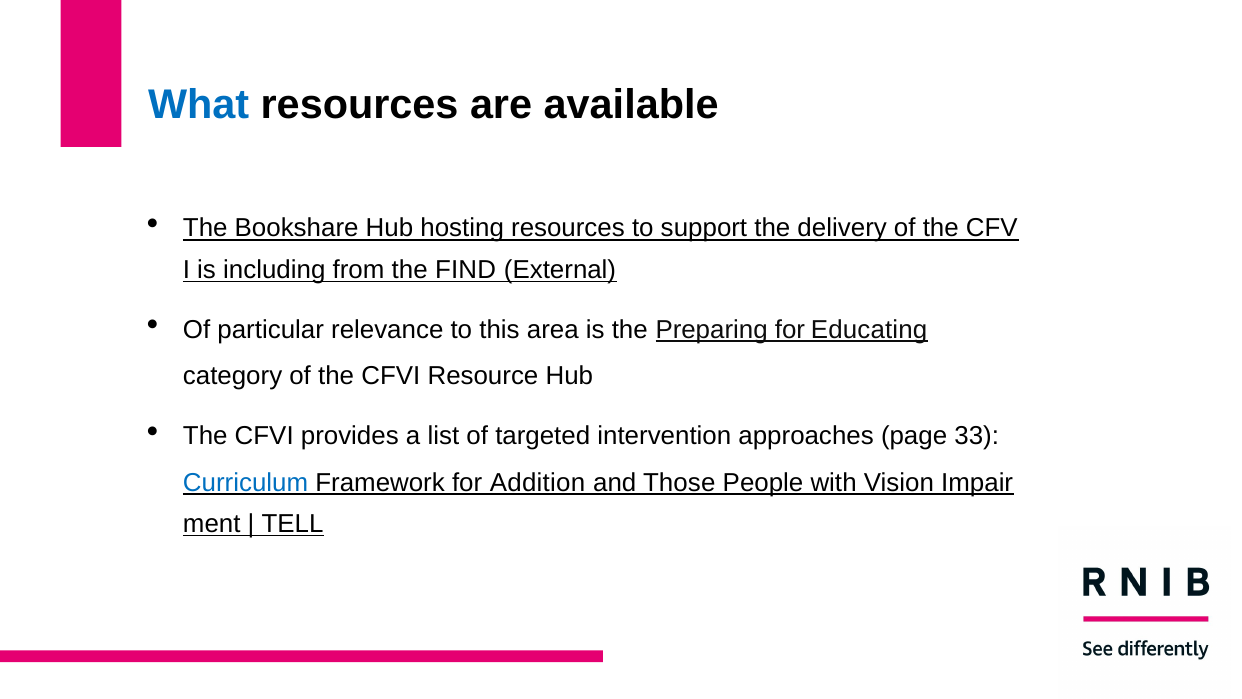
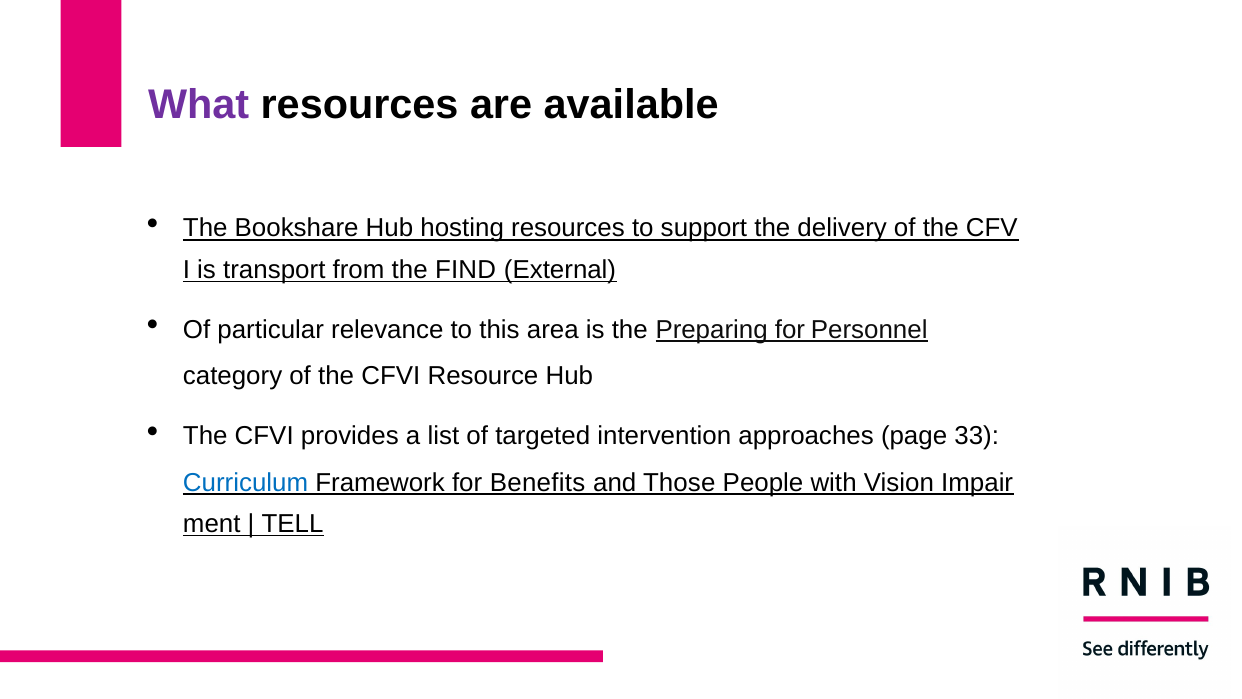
What colour: blue -> purple
including: including -> transport
Educating: Educating -> Personnel
Addition: Addition -> Benefits
